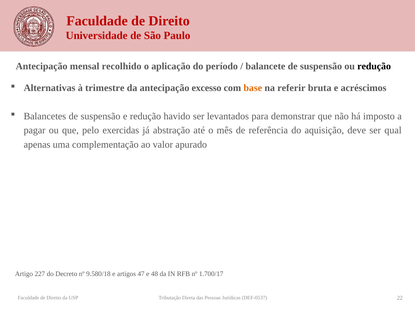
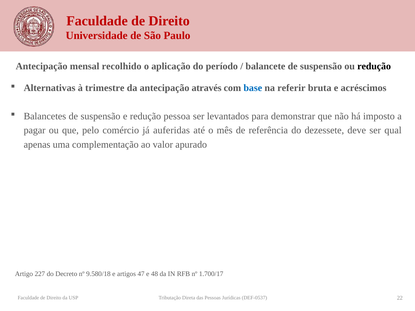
excesso: excesso -> através
base colour: orange -> blue
havido: havido -> pessoa
exercidas: exercidas -> comércio
abstração: abstração -> auferidas
aquisição: aquisição -> dezessete
